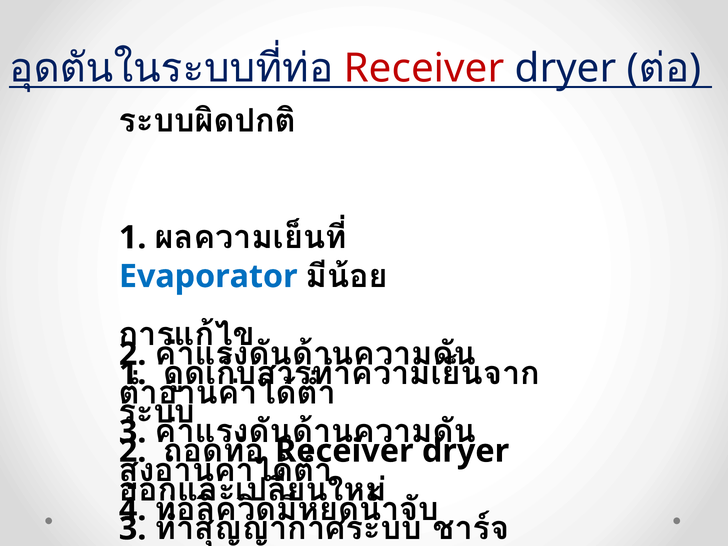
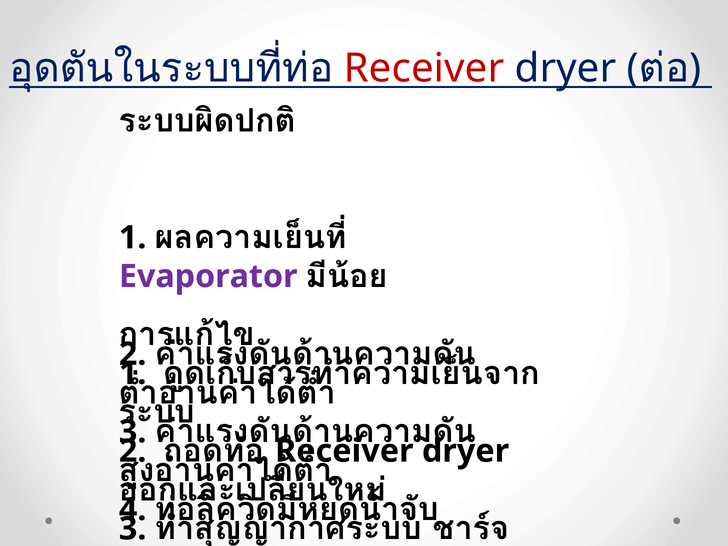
Evaporator colour: blue -> purple
